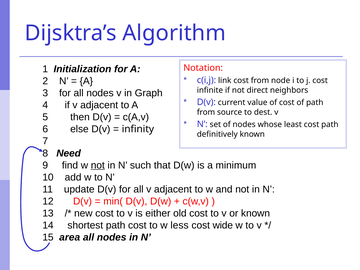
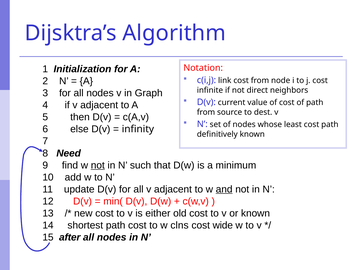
and underline: none -> present
less: less -> clns
area: area -> after
